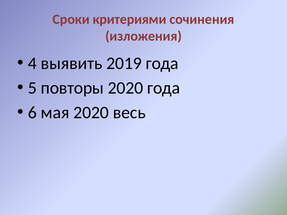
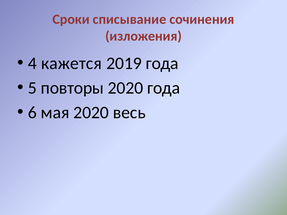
критериями: критериями -> списывание
выявить: выявить -> кажется
